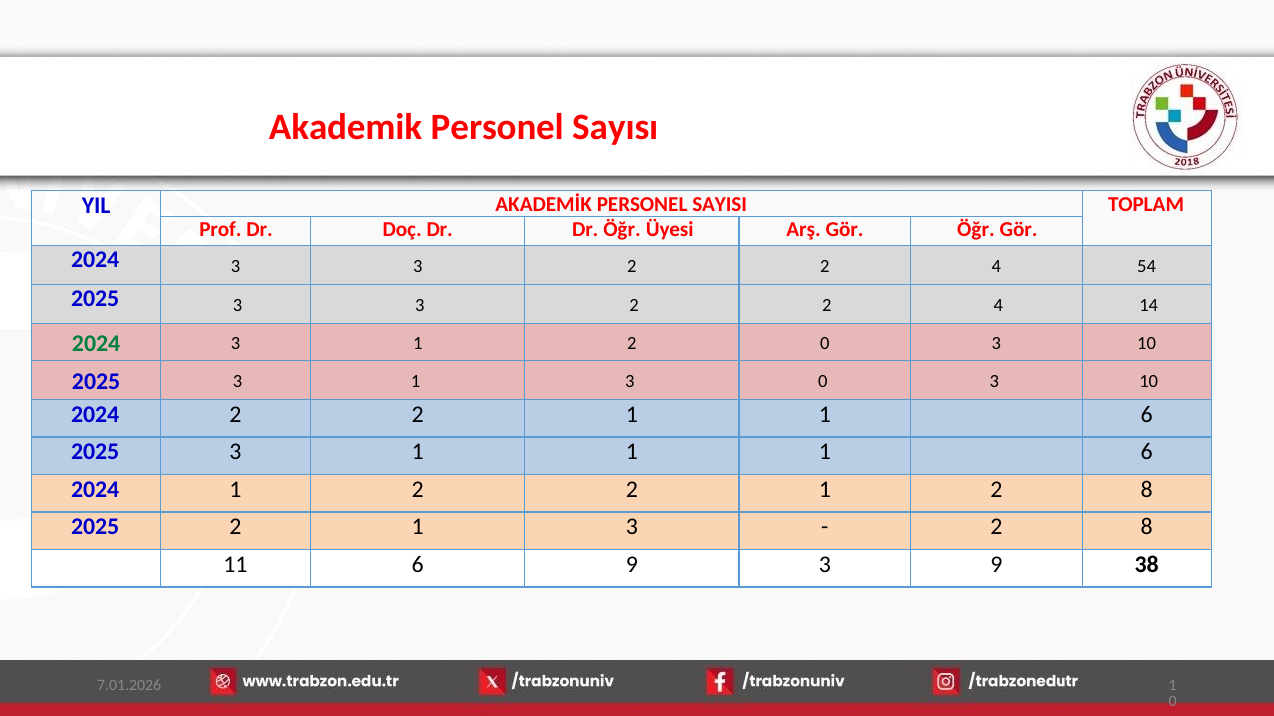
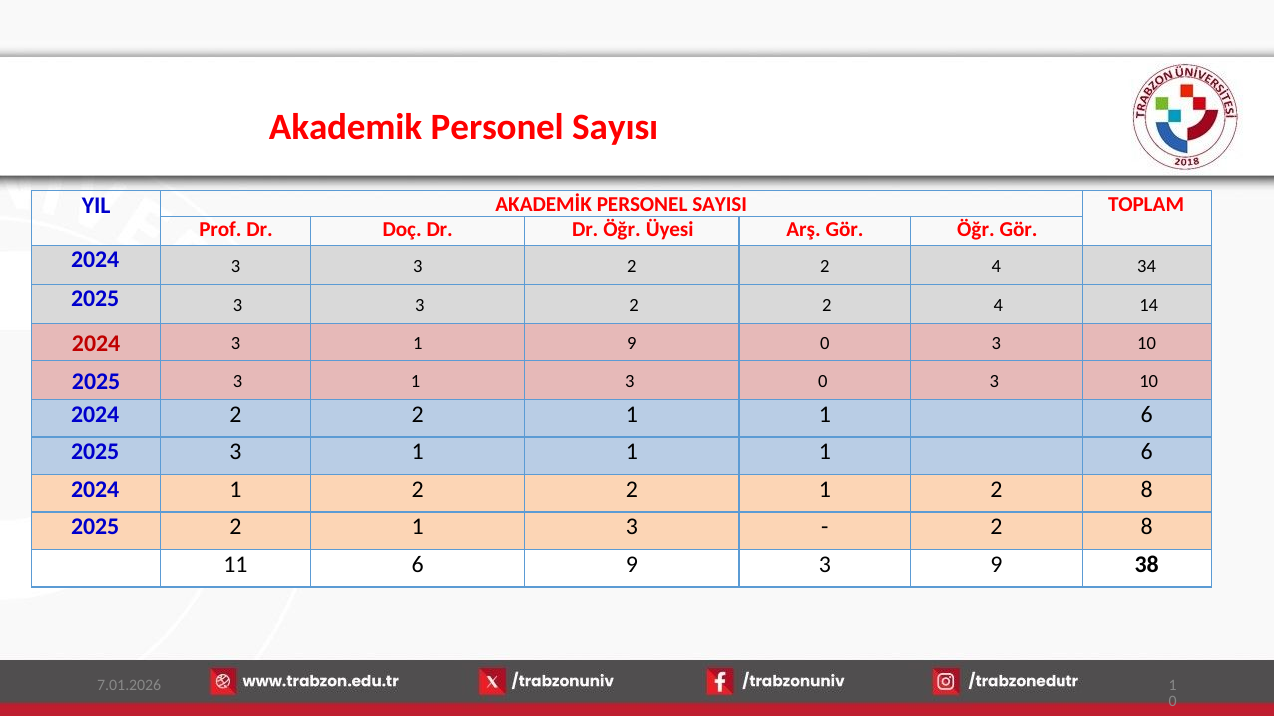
54: 54 -> 34
2024 at (96, 344) colour: green -> red
3 1 2: 2 -> 9
